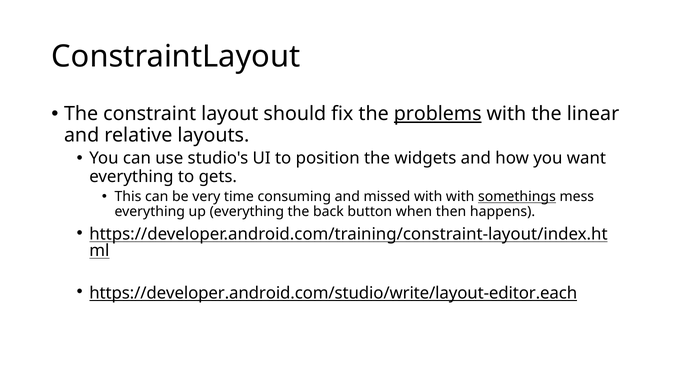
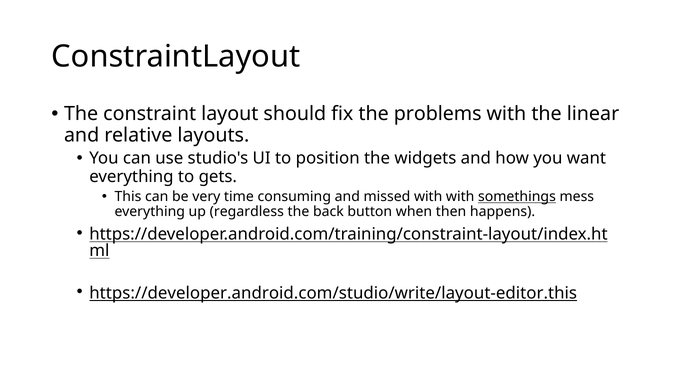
problems underline: present -> none
up everything: everything -> regardless
https://developer.android.com/studio/write/layout-editor.each: https://developer.android.com/studio/write/layout-editor.each -> https://developer.android.com/studio/write/layout-editor.this
